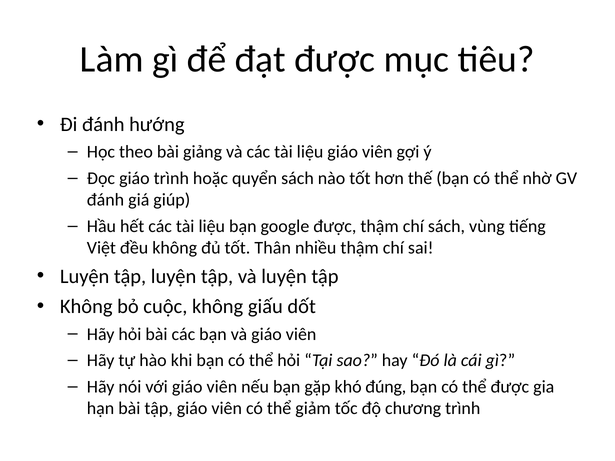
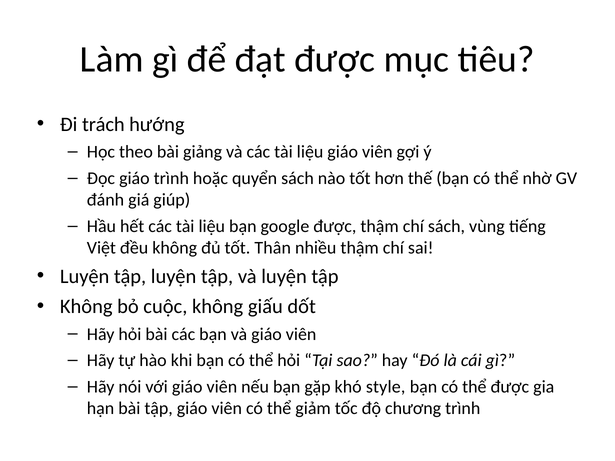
Đi đánh: đánh -> trách
đúng: đúng -> style
